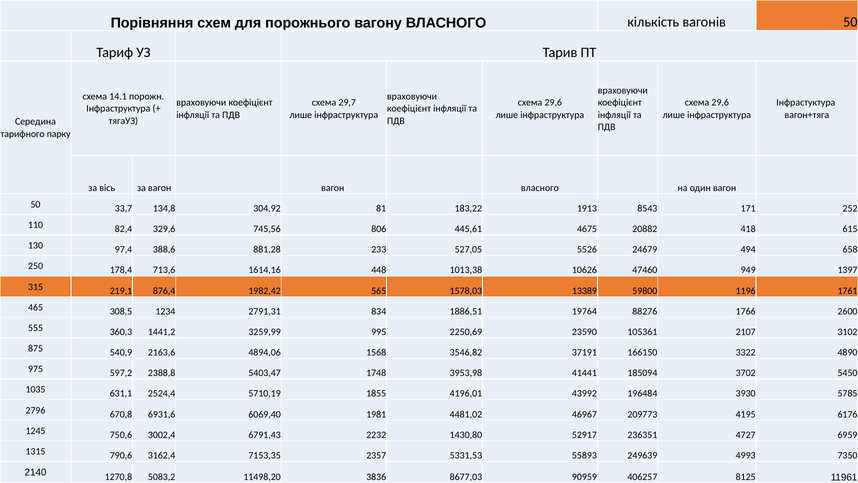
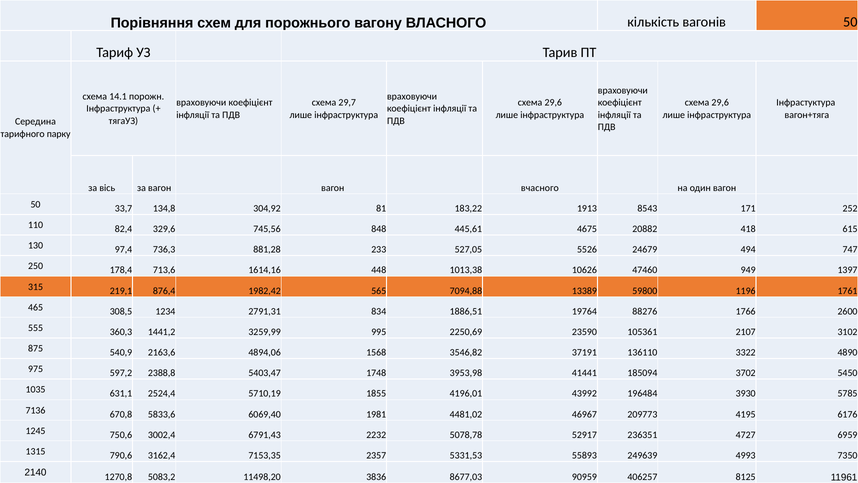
вагон власного: власного -> вчасного
806: 806 -> 848
388,6: 388,6 -> 736,3
658: 658 -> 747
1578,03: 1578,03 -> 7094,88
166150: 166150 -> 136110
2796: 2796 -> 7136
6931,6: 6931,6 -> 5833,6
1430,80: 1430,80 -> 5078,78
